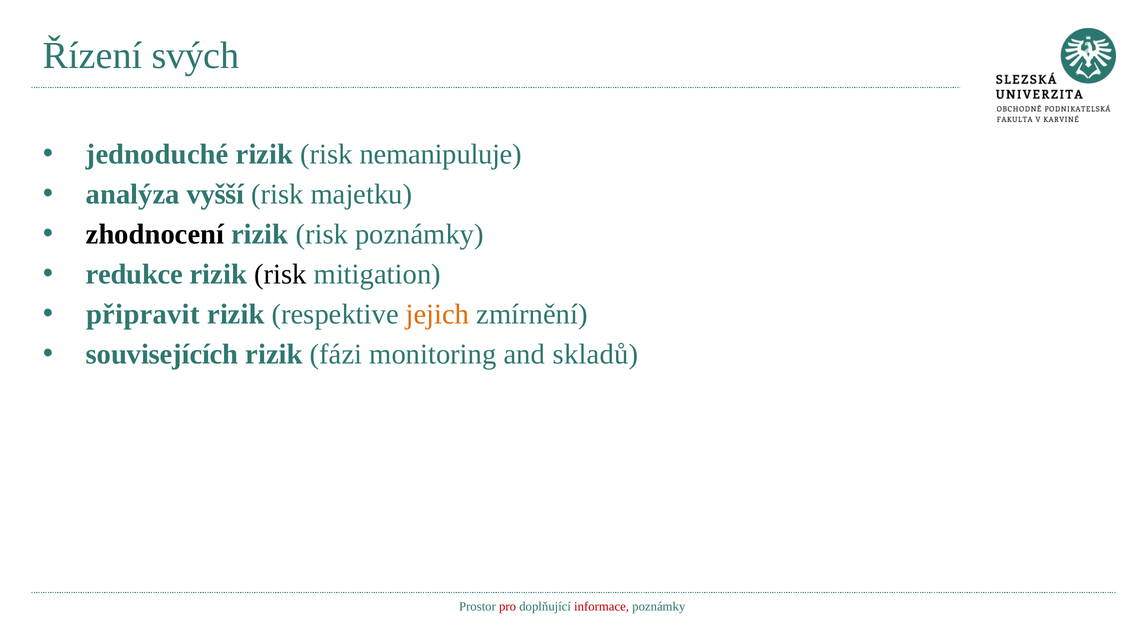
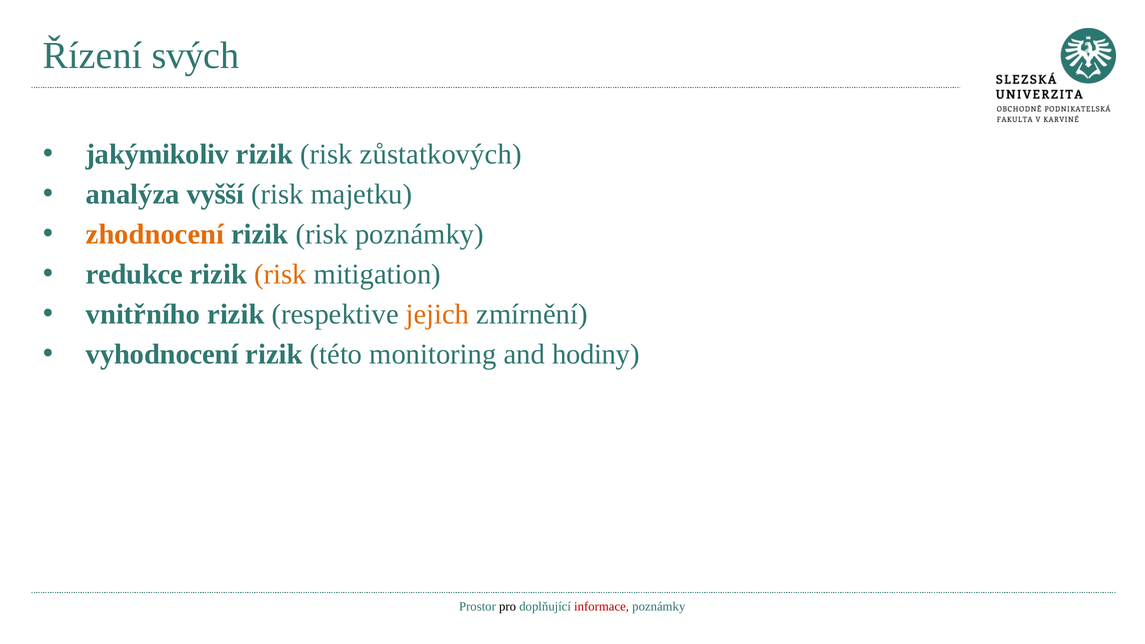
jednoduché: jednoduché -> jakýmikoliv
nemanipuluje: nemanipuluje -> zůstatkových
zhodnocení colour: black -> orange
risk at (281, 274) colour: black -> orange
připravit: připravit -> vnitřního
souvisejících: souvisejících -> vyhodnocení
fázi: fázi -> této
skladů: skladů -> hodiny
pro colour: red -> black
